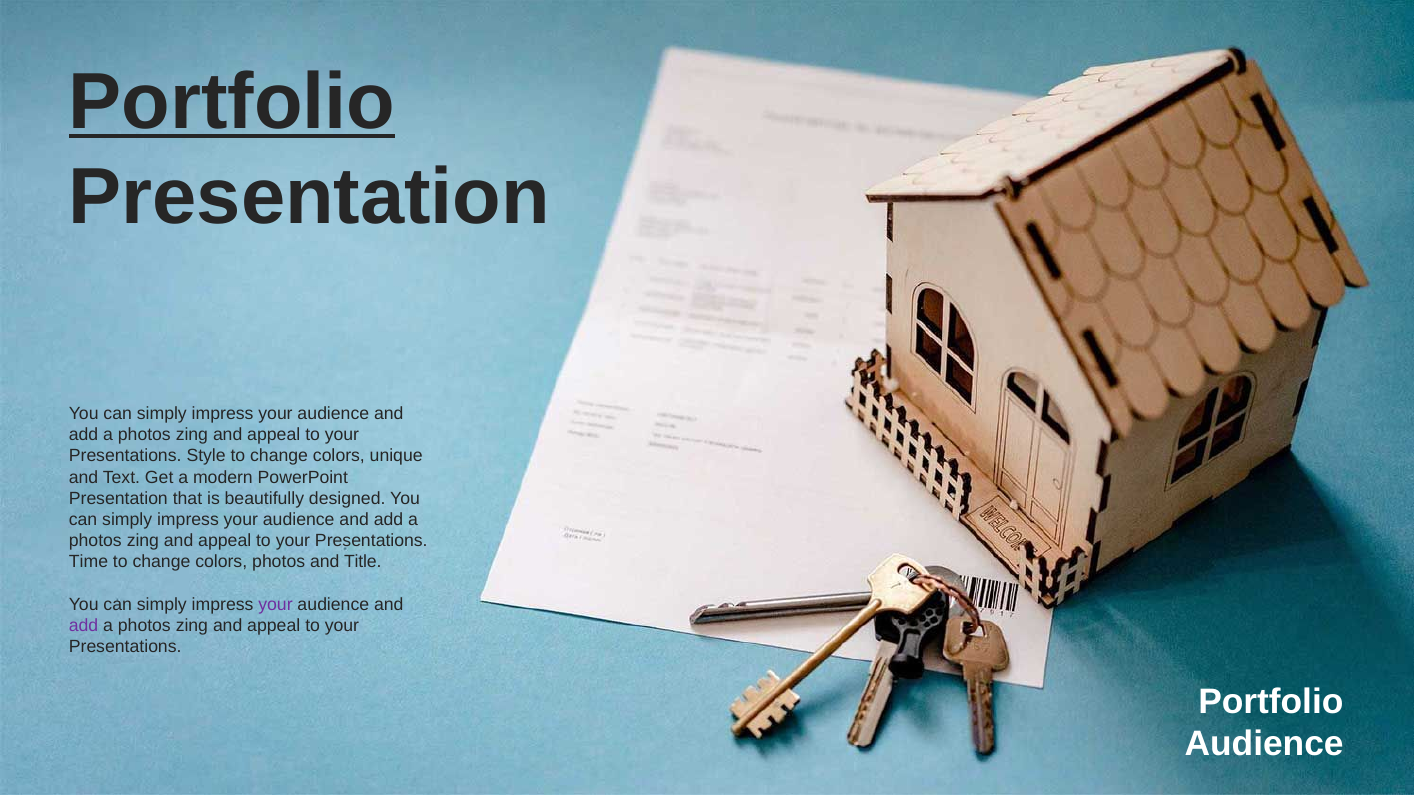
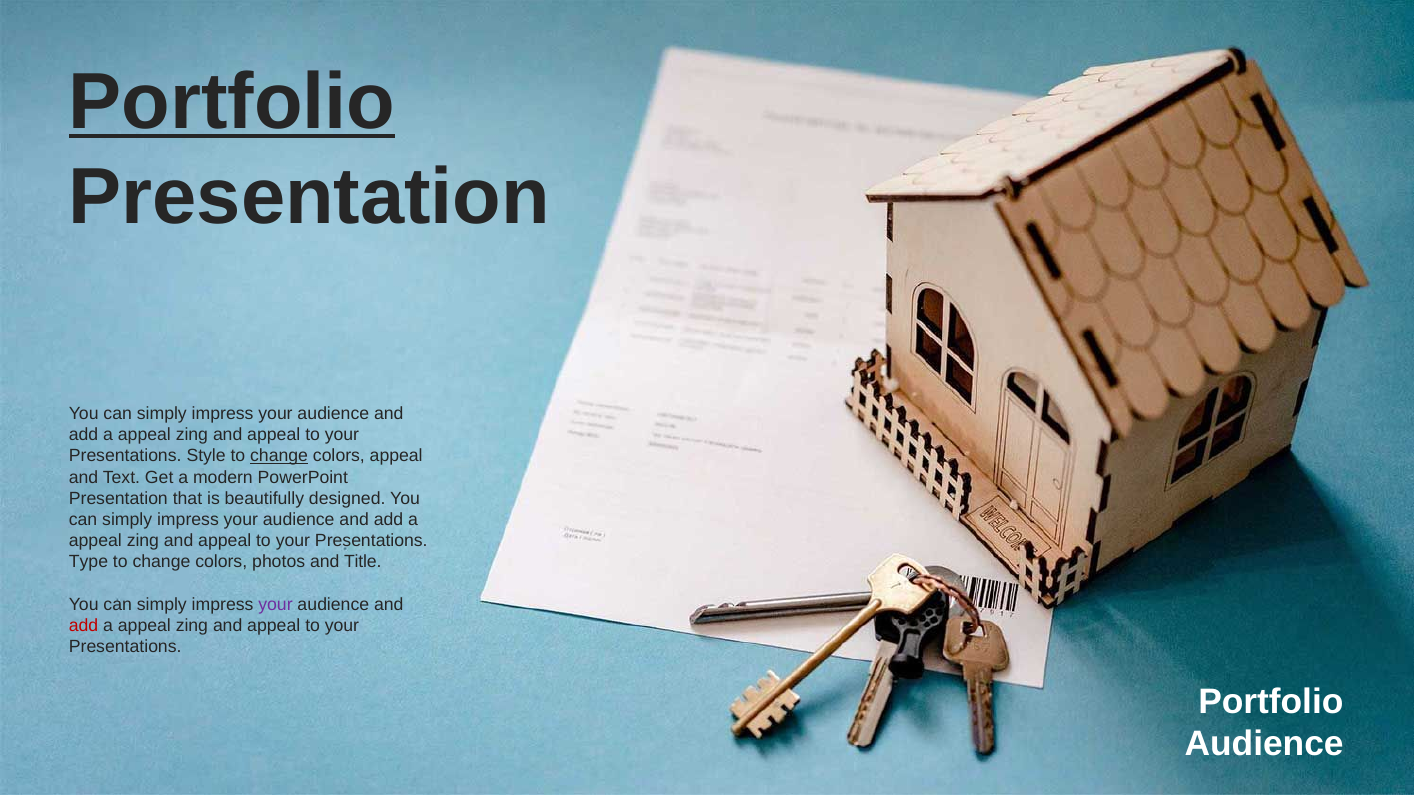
photos at (144, 435): photos -> appeal
change at (279, 456) underline: none -> present
colors unique: unique -> appeal
photos at (95, 541): photos -> appeal
Time: Time -> Type
add at (84, 626) colour: purple -> red
photos at (144, 626): photos -> appeal
